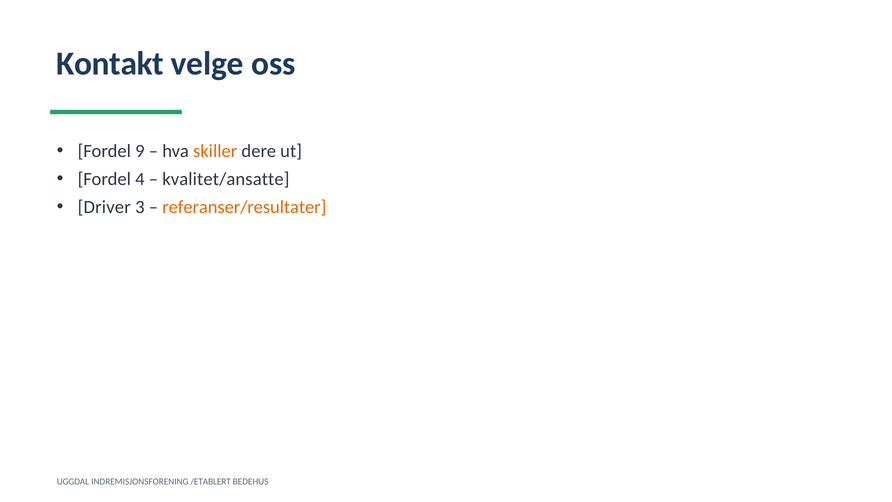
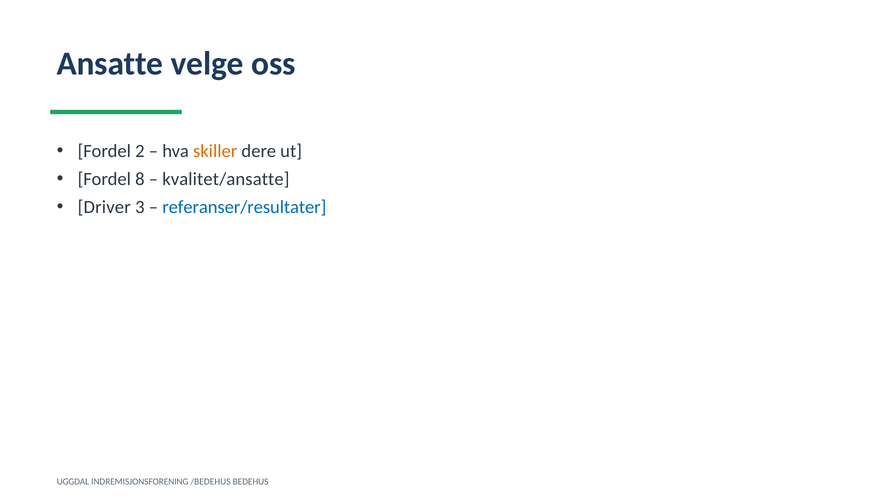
Kontakt: Kontakt -> Ansatte
9: 9 -> 2
4: 4 -> 8
referanser/resultater colour: orange -> blue
/ETABLERT: /ETABLERT -> /BEDEHUS
